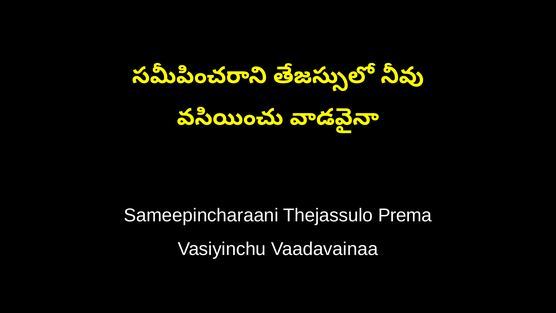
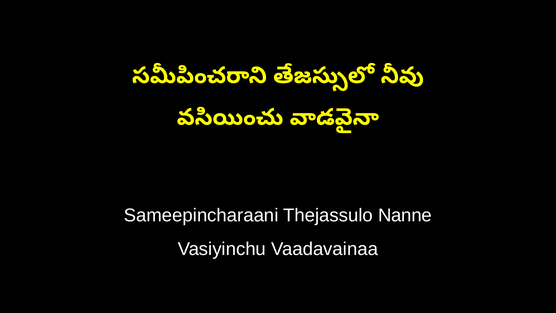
Prema: Prema -> Nanne
